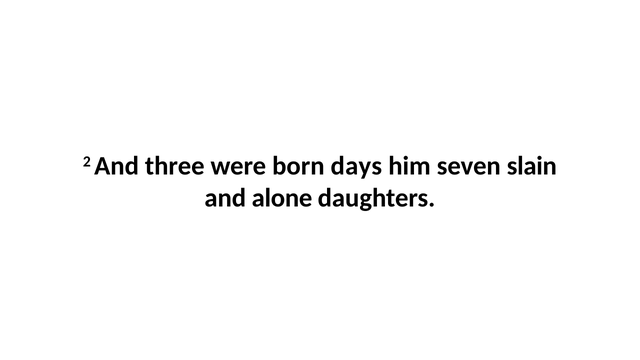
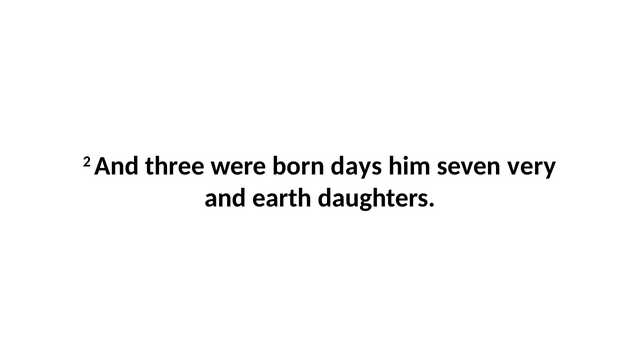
slain: slain -> very
alone: alone -> earth
